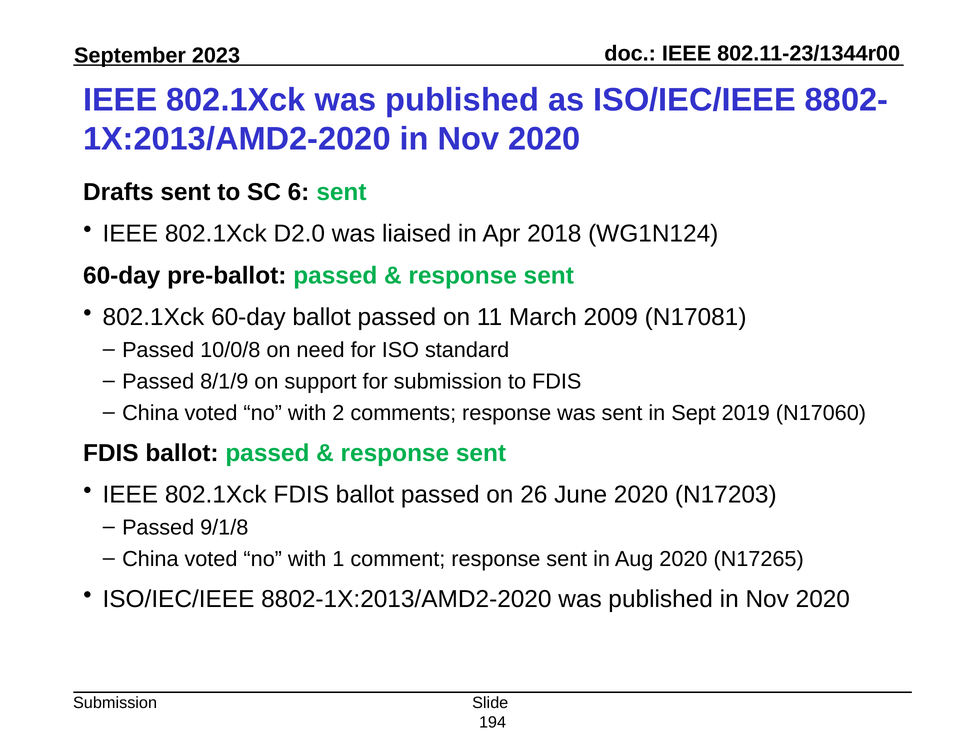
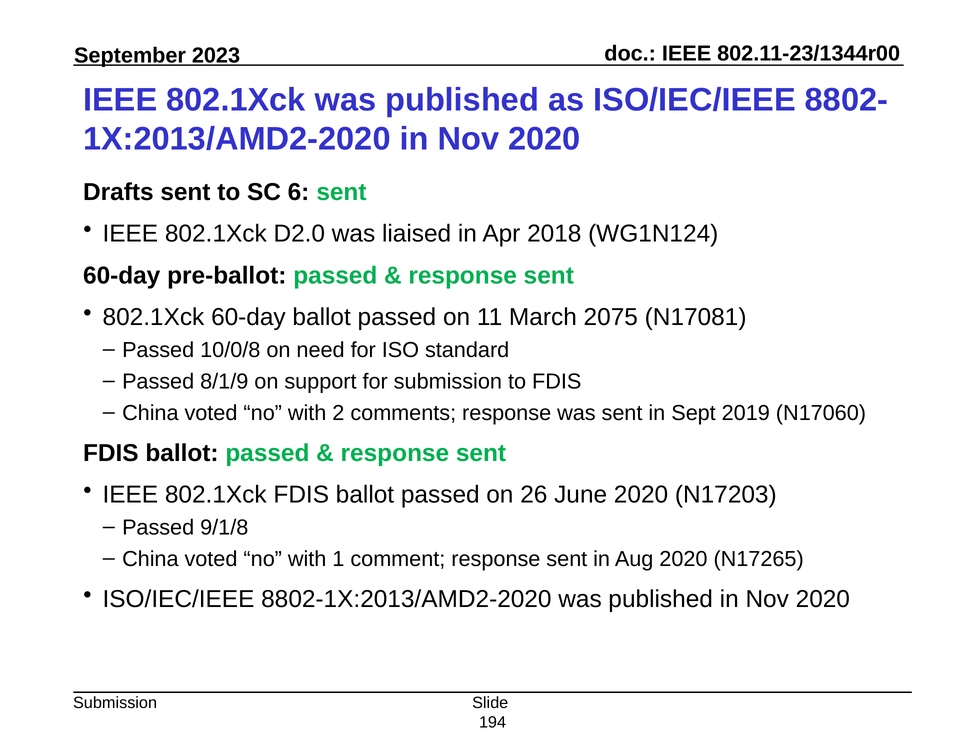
2009: 2009 -> 2075
